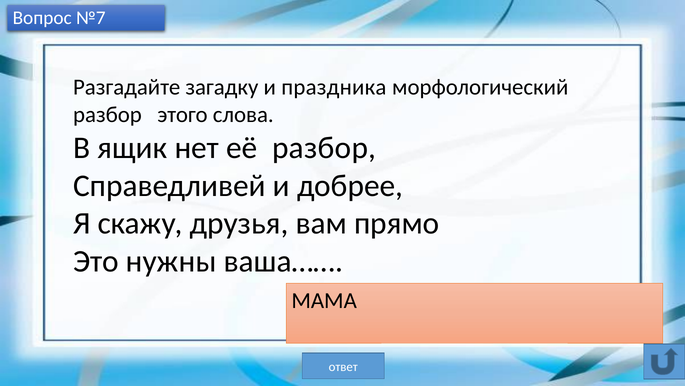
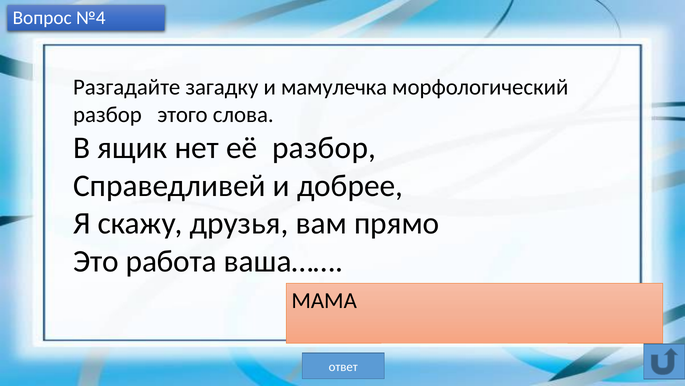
№7: №7 -> №4
праздника: праздника -> мамулечка
нужны: нужны -> работа
